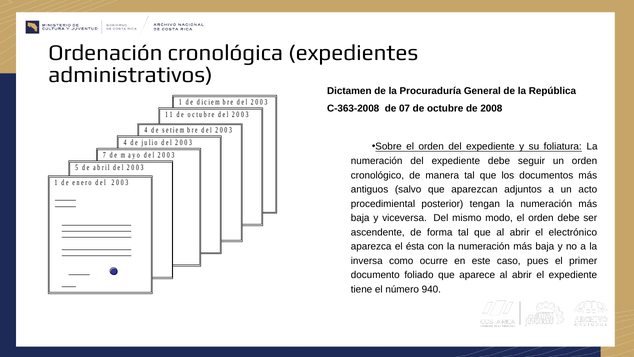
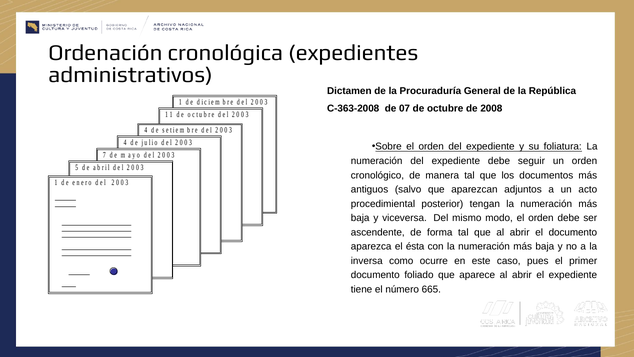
el electrónico: electrónico -> documento
940: 940 -> 665
